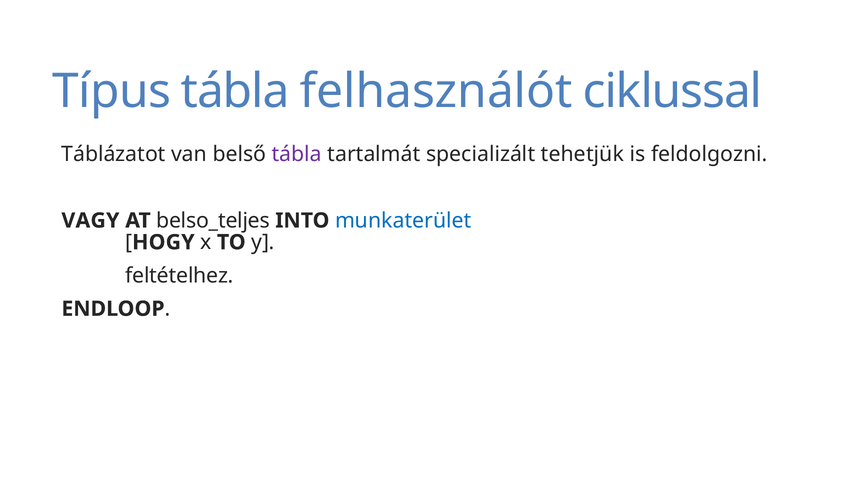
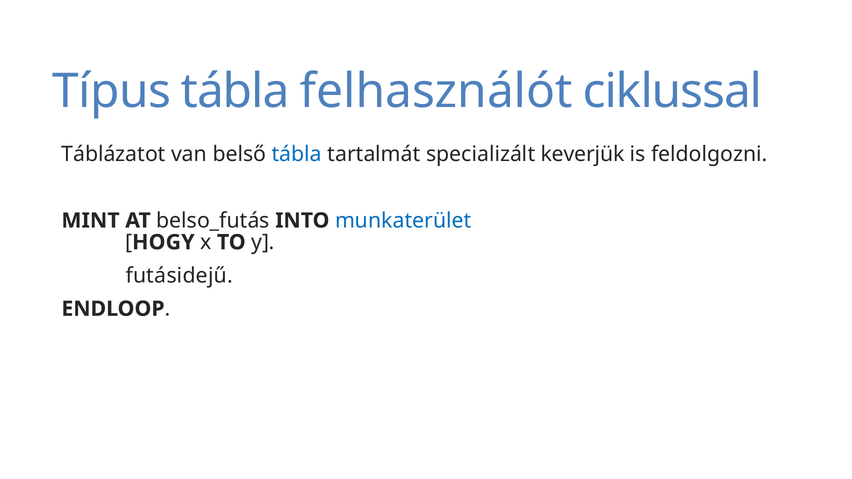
tábla at (297, 154) colour: purple -> blue
tehetjük: tehetjük -> keverjük
VAGY: VAGY -> MINT
belso_teljes: belso_teljes -> belso_futás
feltételhez: feltételhez -> futásidejű
